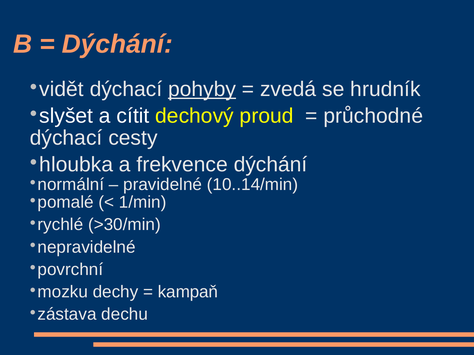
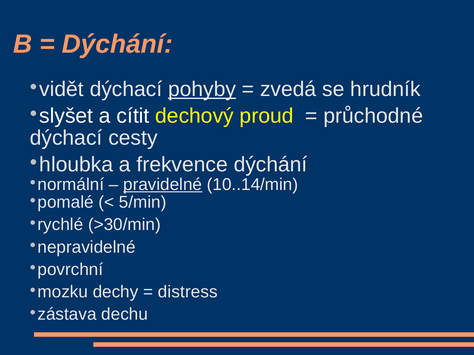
pravidelné underline: none -> present
1/min: 1/min -> 5/min
kampaň: kampaň -> distress
